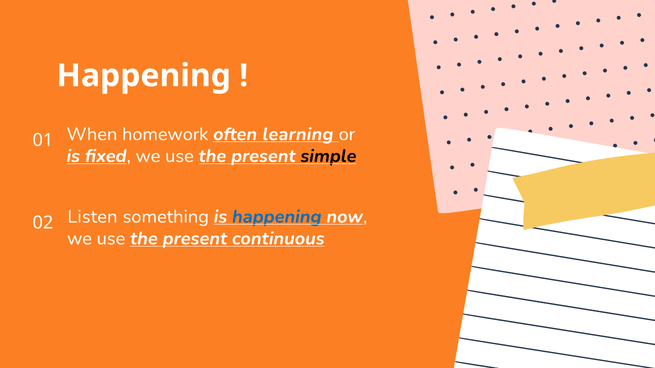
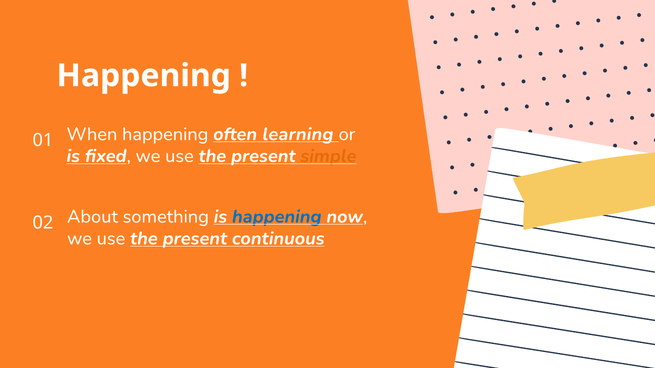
When homework: homework -> happening
simple colour: black -> orange
Listen: Listen -> About
